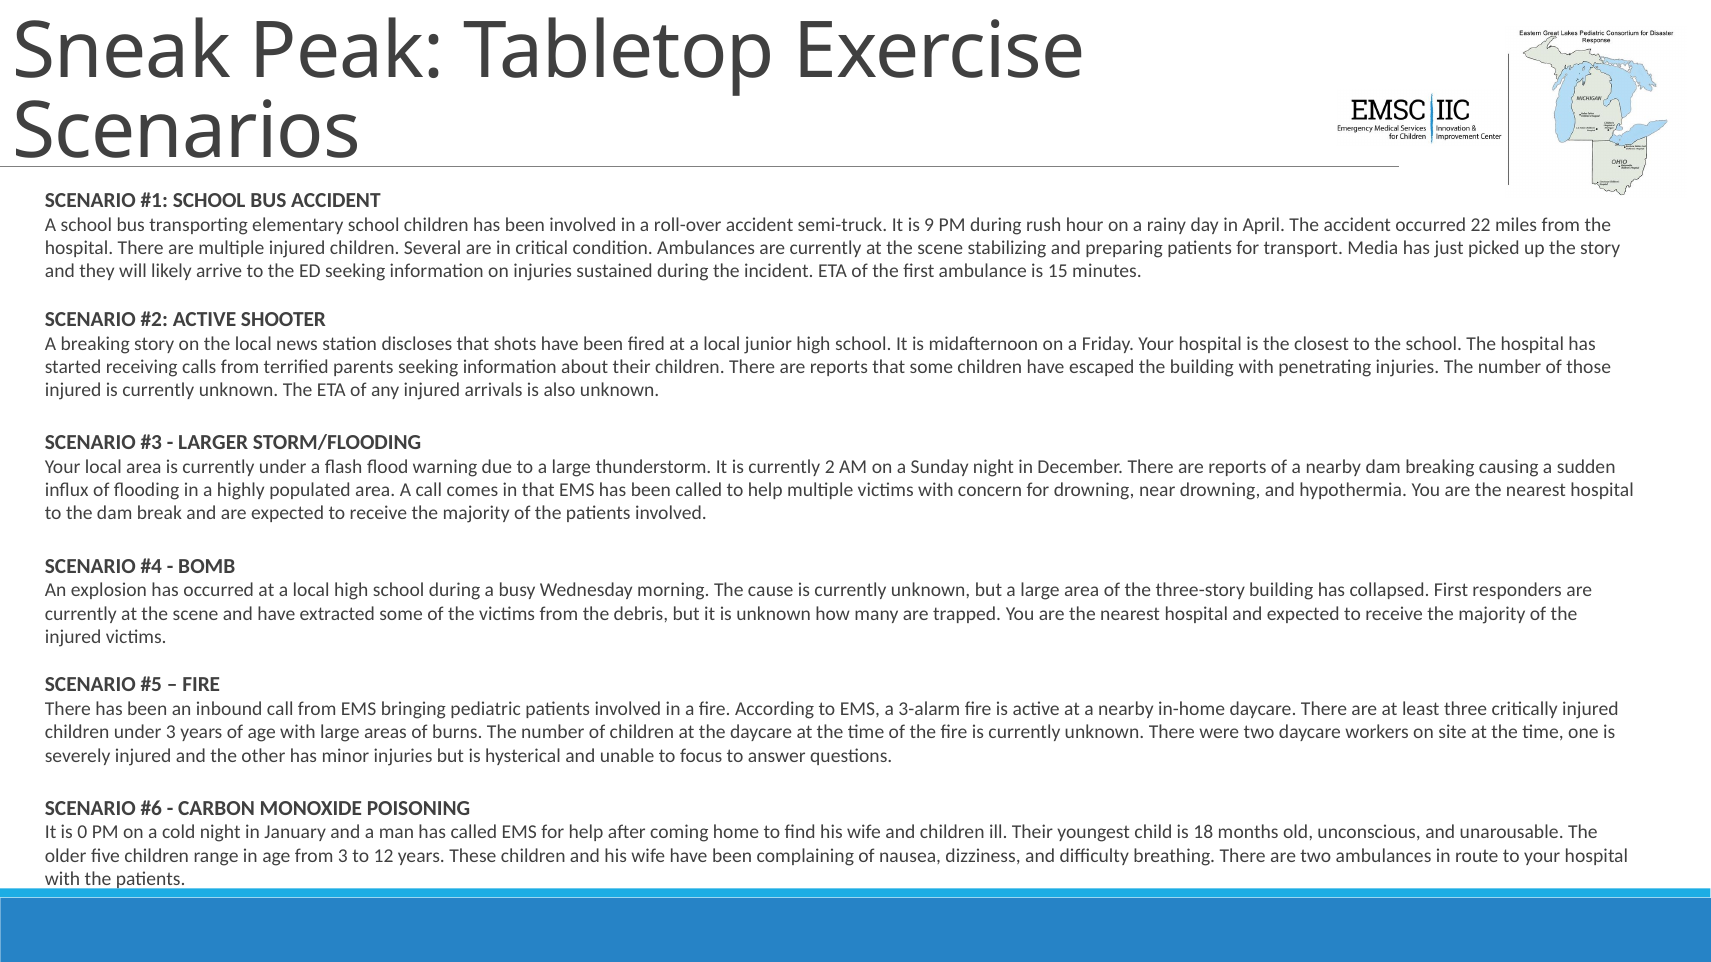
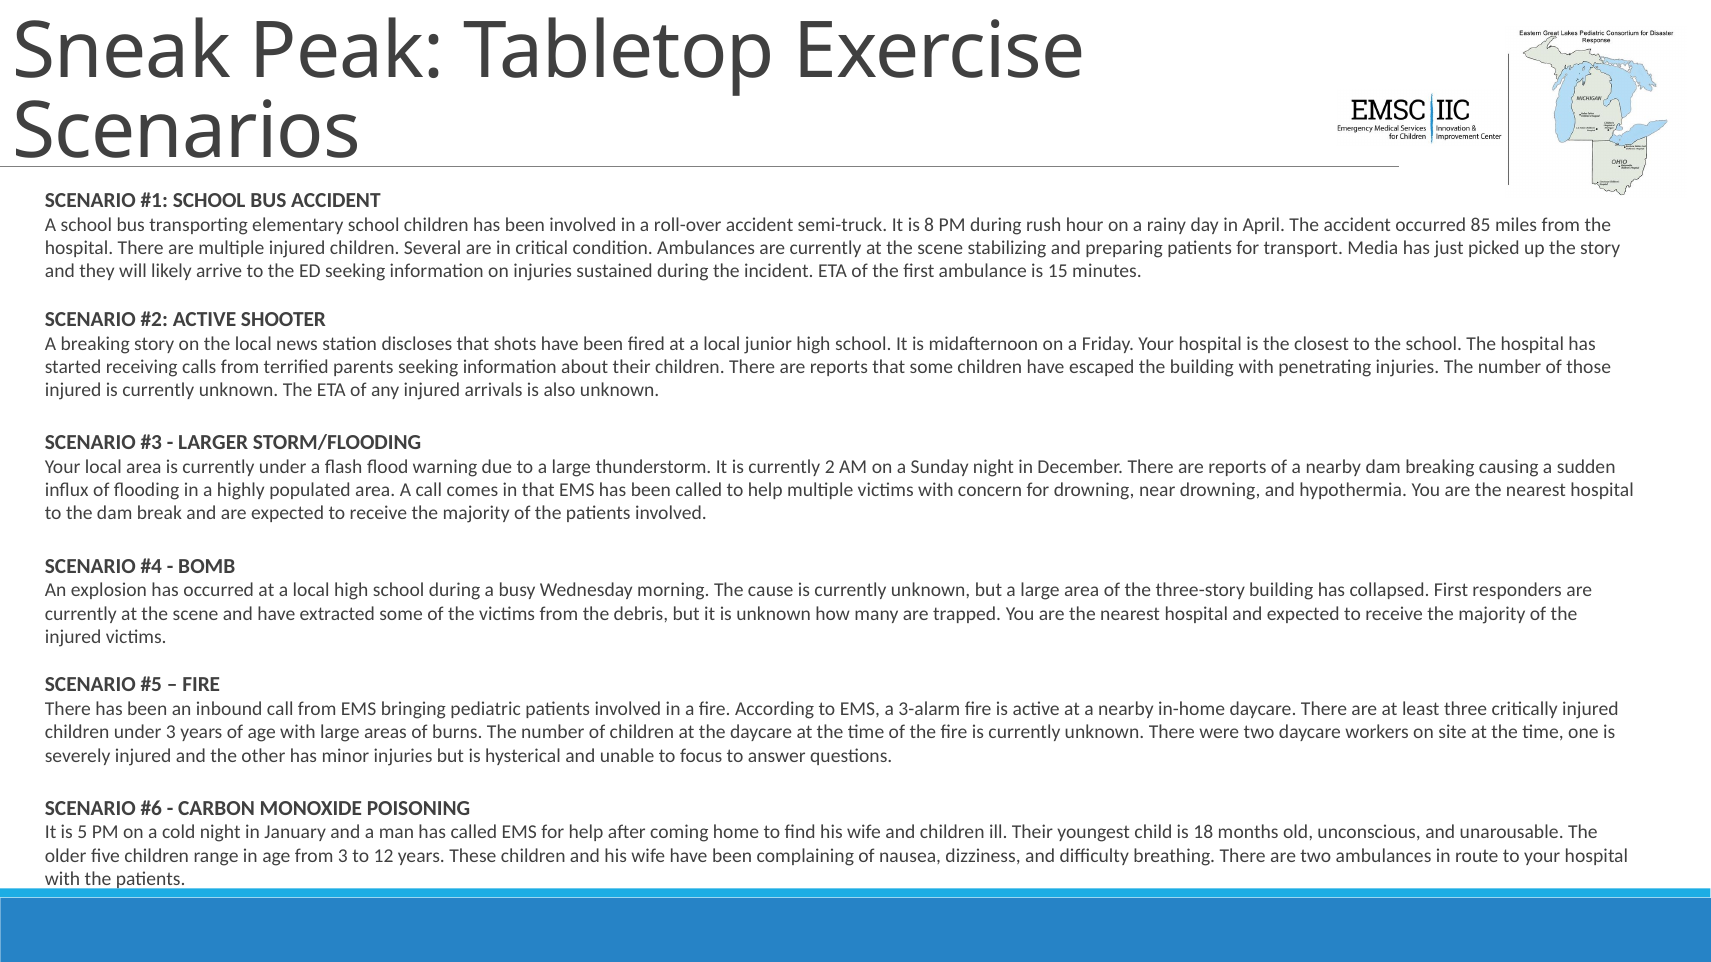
9: 9 -> 8
22: 22 -> 85
0: 0 -> 5
